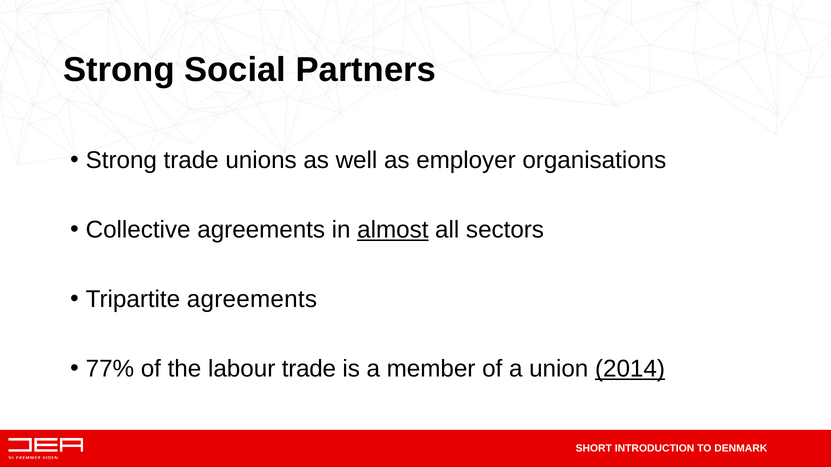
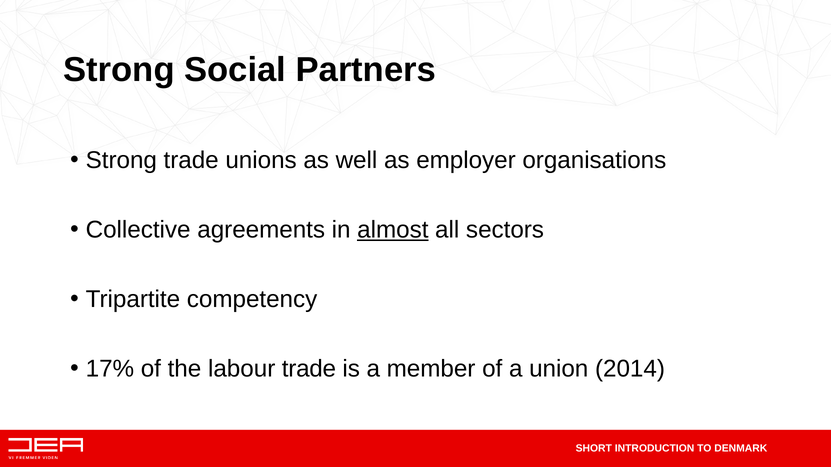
Tripartite agreements: agreements -> competency
77%: 77% -> 17%
2014 underline: present -> none
